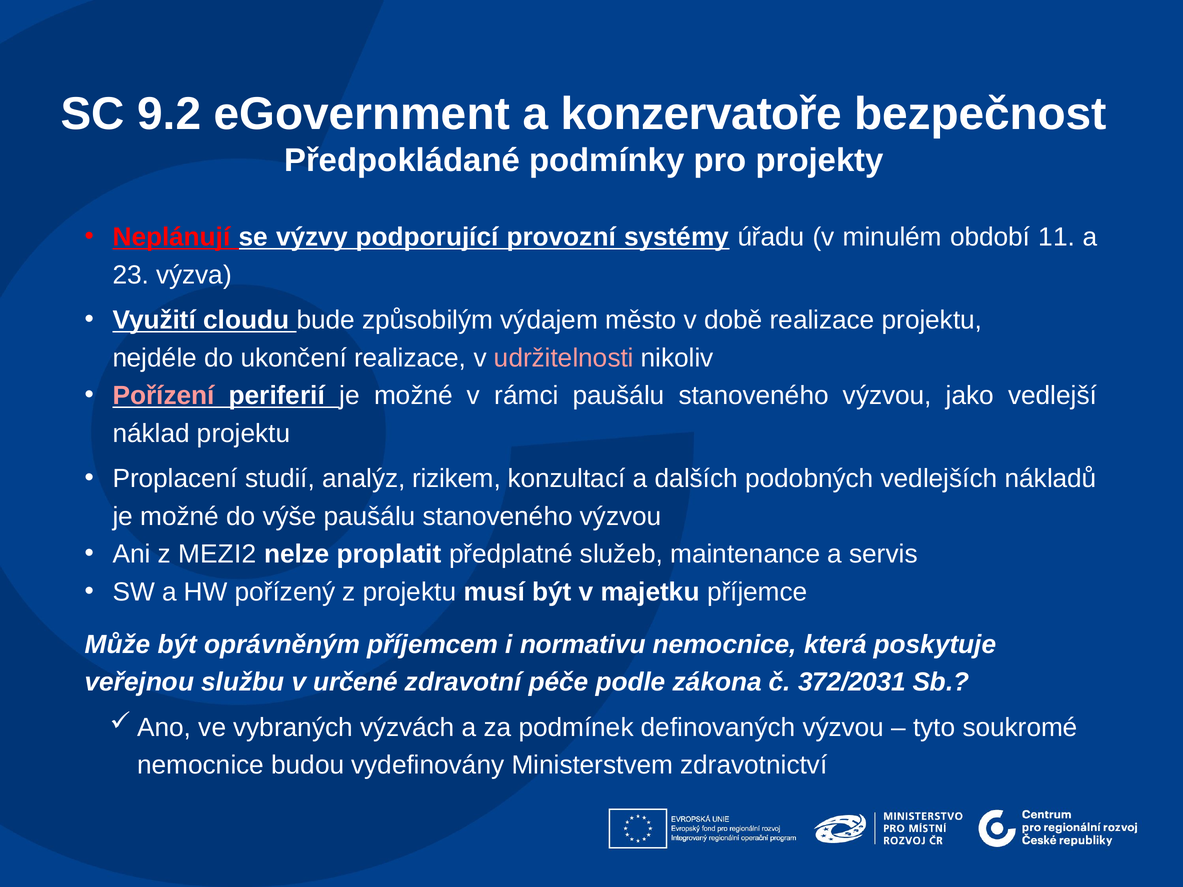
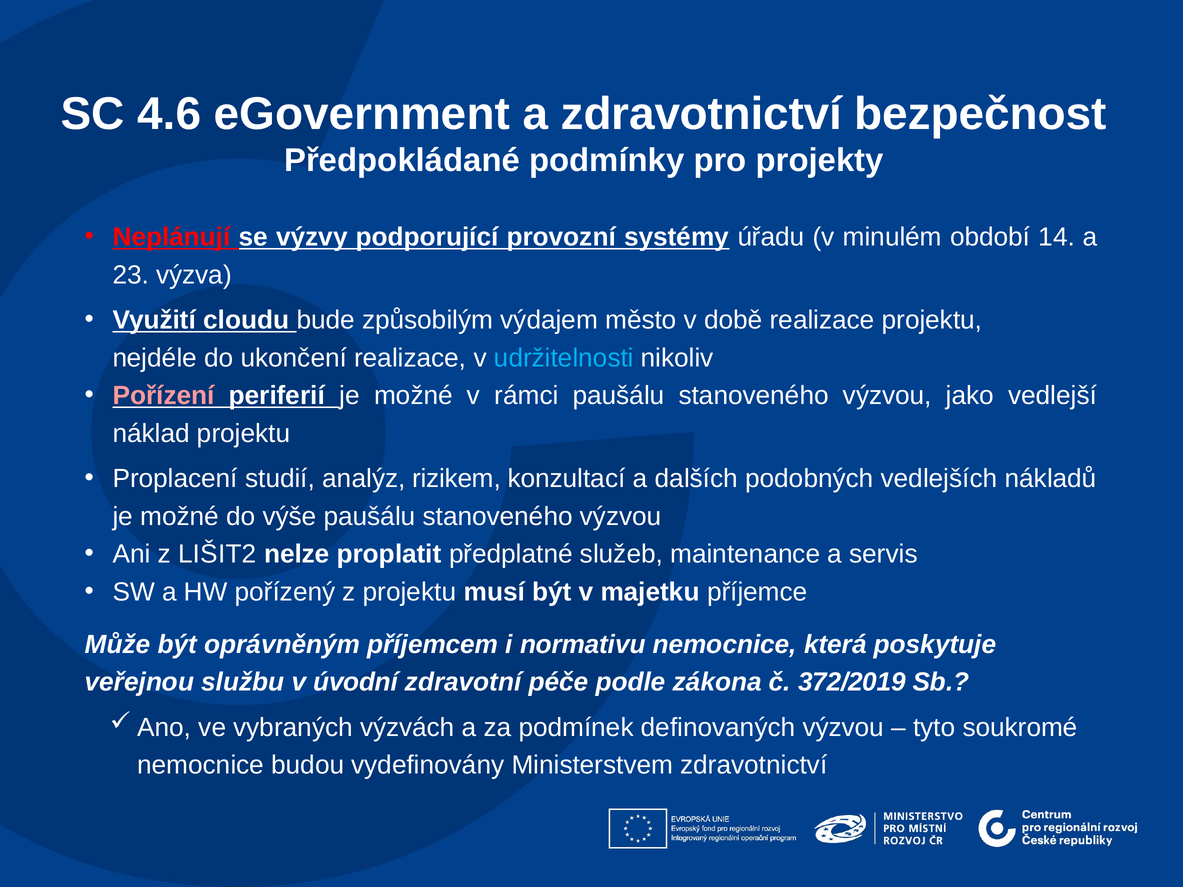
9.2: 9.2 -> 4.6
a konzervatoře: konzervatoře -> zdravotnictví
11: 11 -> 14
udržitelnosti colour: pink -> light blue
MEZI2: MEZI2 -> LIŠIT2
určené: určené -> úvodní
372/2031: 372/2031 -> 372/2019
